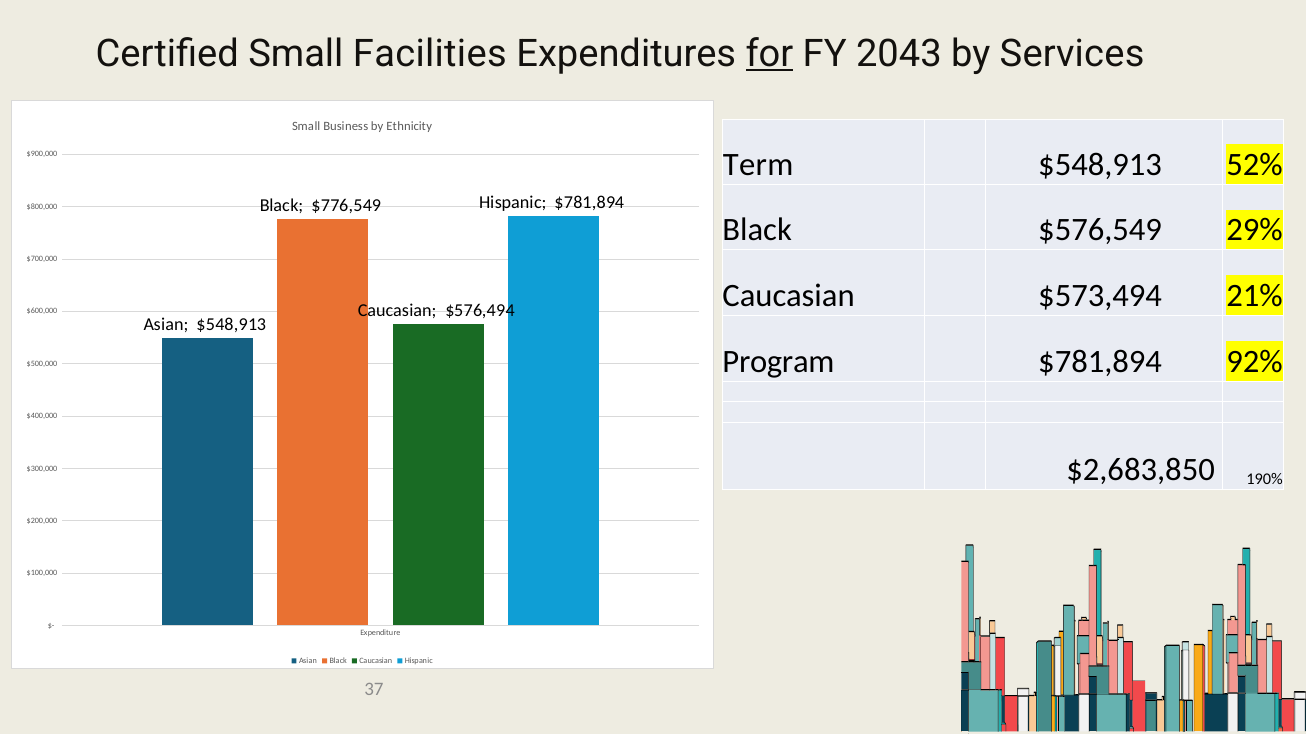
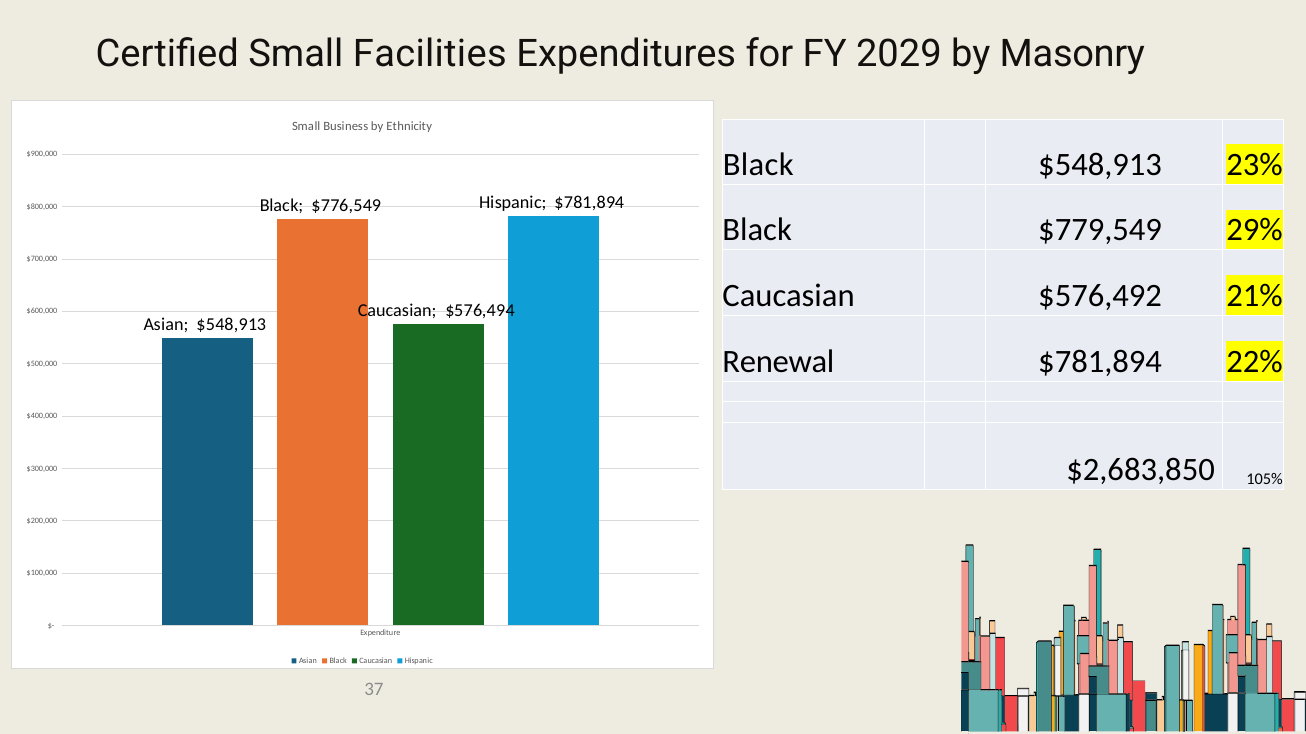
for underline: present -> none
2043: 2043 -> 2029
Services: Services -> Masonry
Term at (758, 165): Term -> Black
52%: 52% -> 23%
$576,549: $576,549 -> $779,549
$573,494: $573,494 -> $576,492
Program: Program -> Renewal
92%: 92% -> 22%
190%: 190% -> 105%
